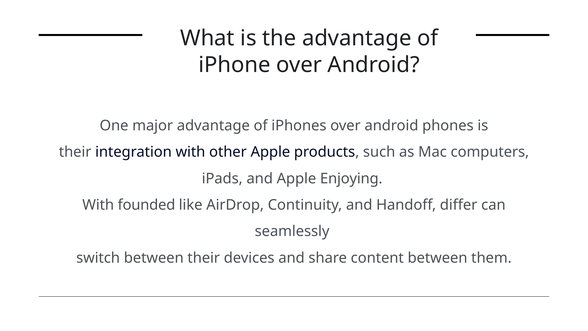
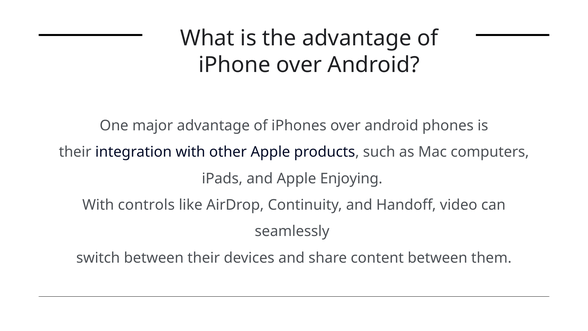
founded: founded -> controls
differ: differ -> video
